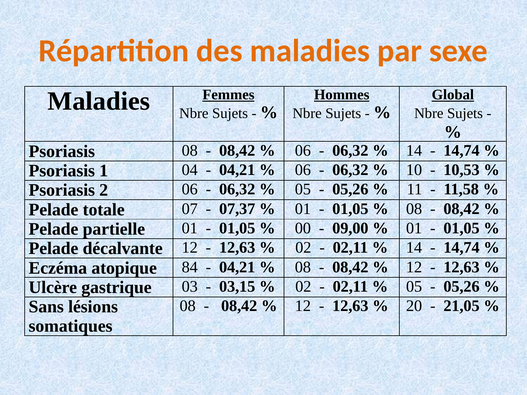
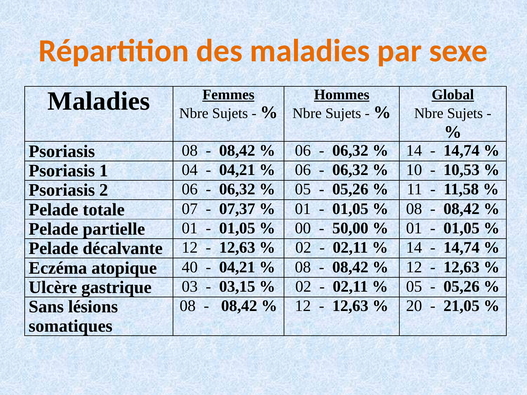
09,00: 09,00 -> 50,00
84: 84 -> 40
